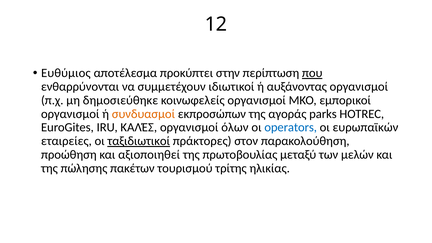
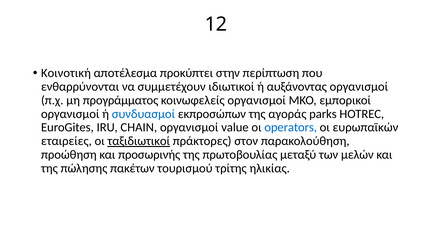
Ευθύμιος: Ευθύμιος -> Κοινοτική
που underline: present -> none
δημοσιεύθηκε: δημοσιεύθηκε -> προγράμματος
συνδυασμοί colour: orange -> blue
ΚΑΛΈΣ: ΚΑΛΈΣ -> CHAIN
όλων: όλων -> value
αξιοποιηθεί: αξιοποιηθεί -> προσωρινής
